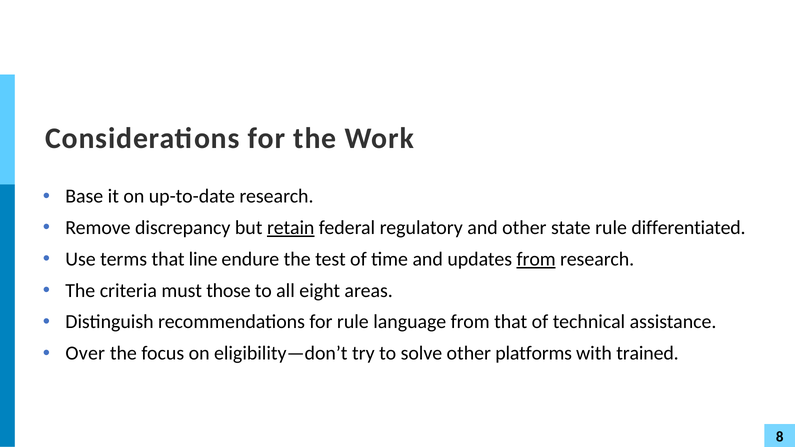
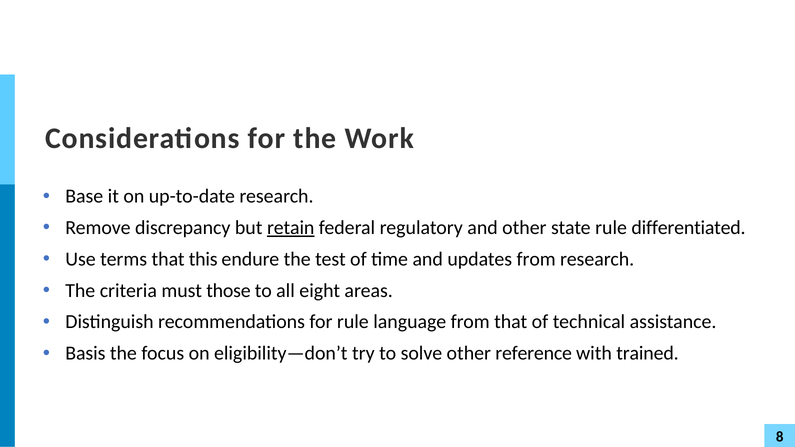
line: line -> this
from at (536, 259) underline: present -> none
Over: Over -> Basis
platforms: platforms -> reference
